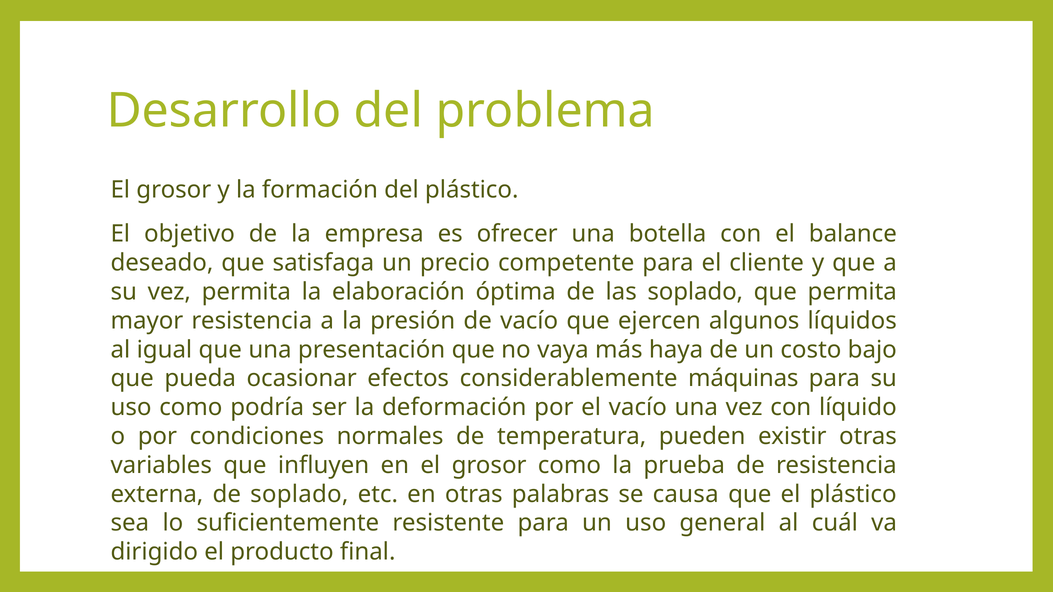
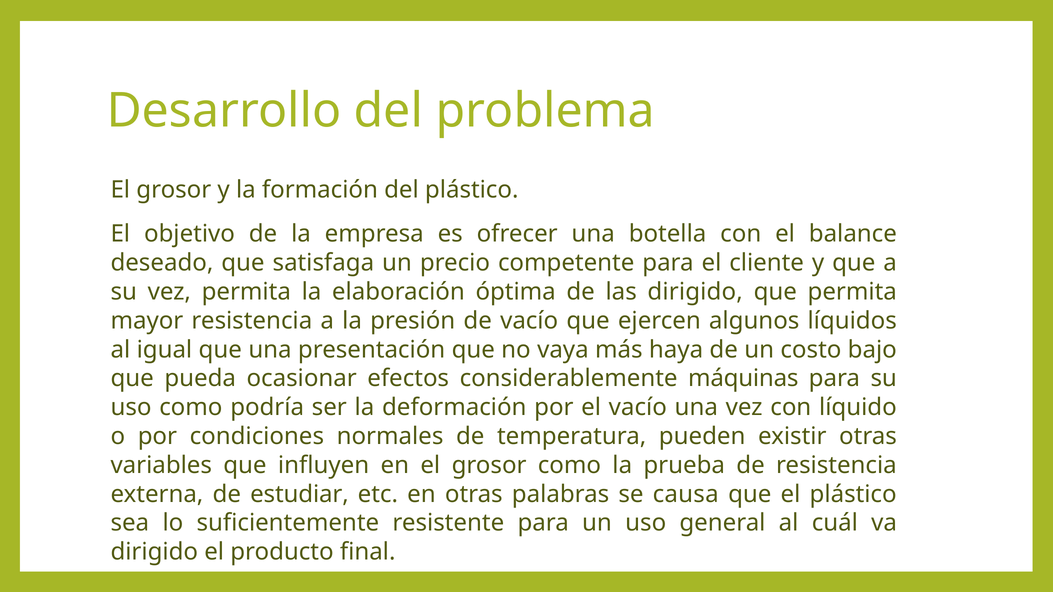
las soplado: soplado -> dirigido
de soplado: soplado -> estudiar
